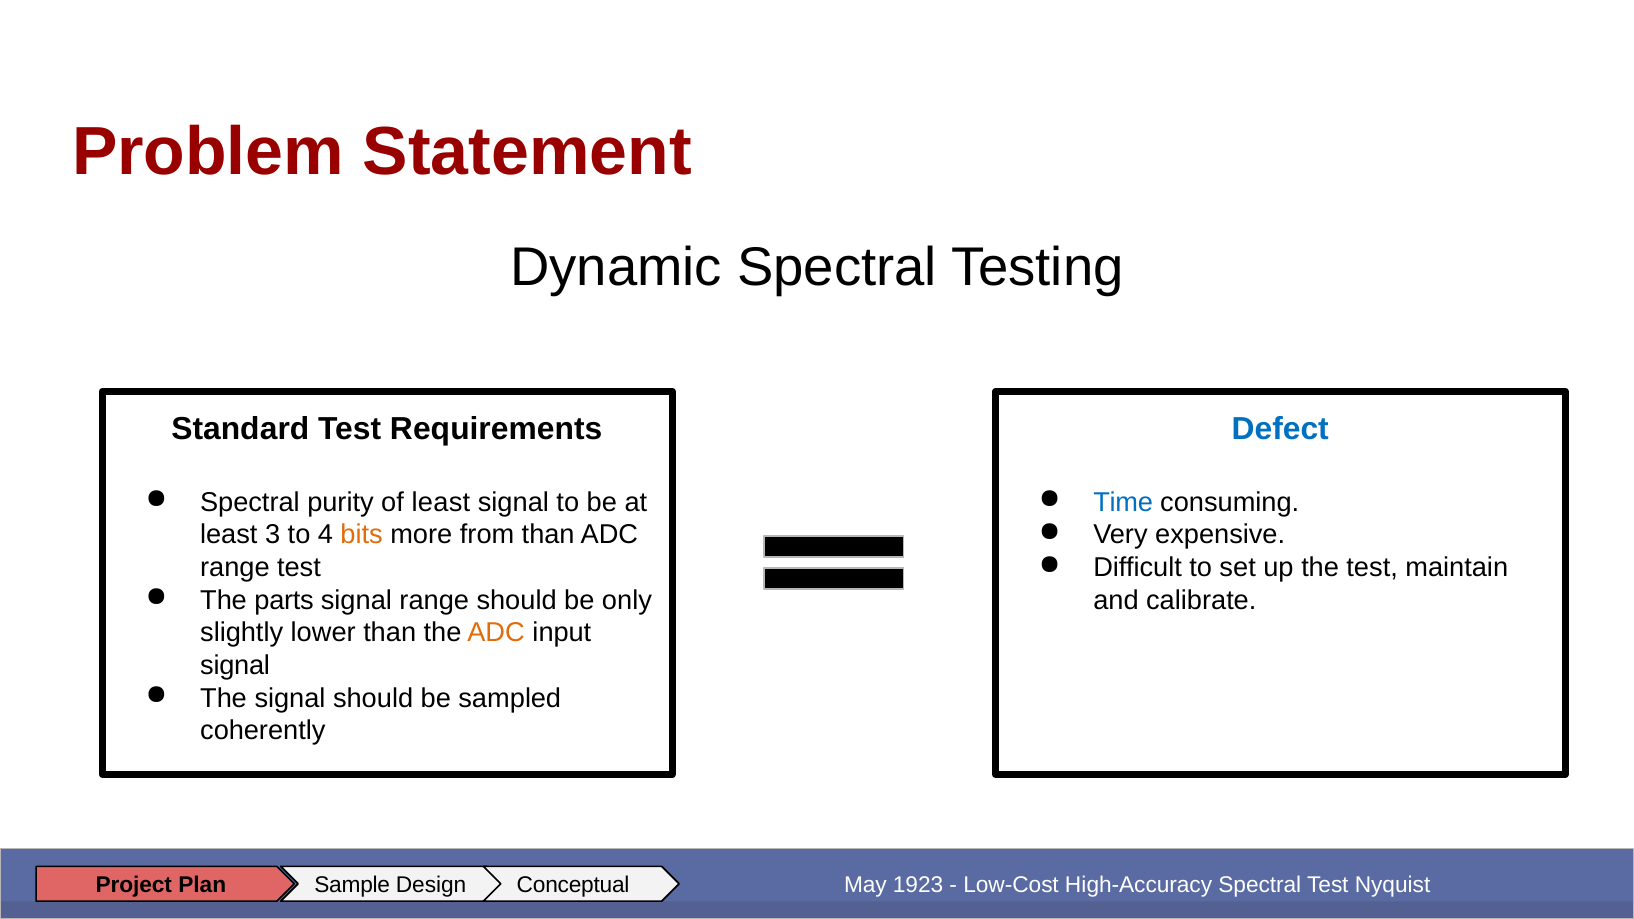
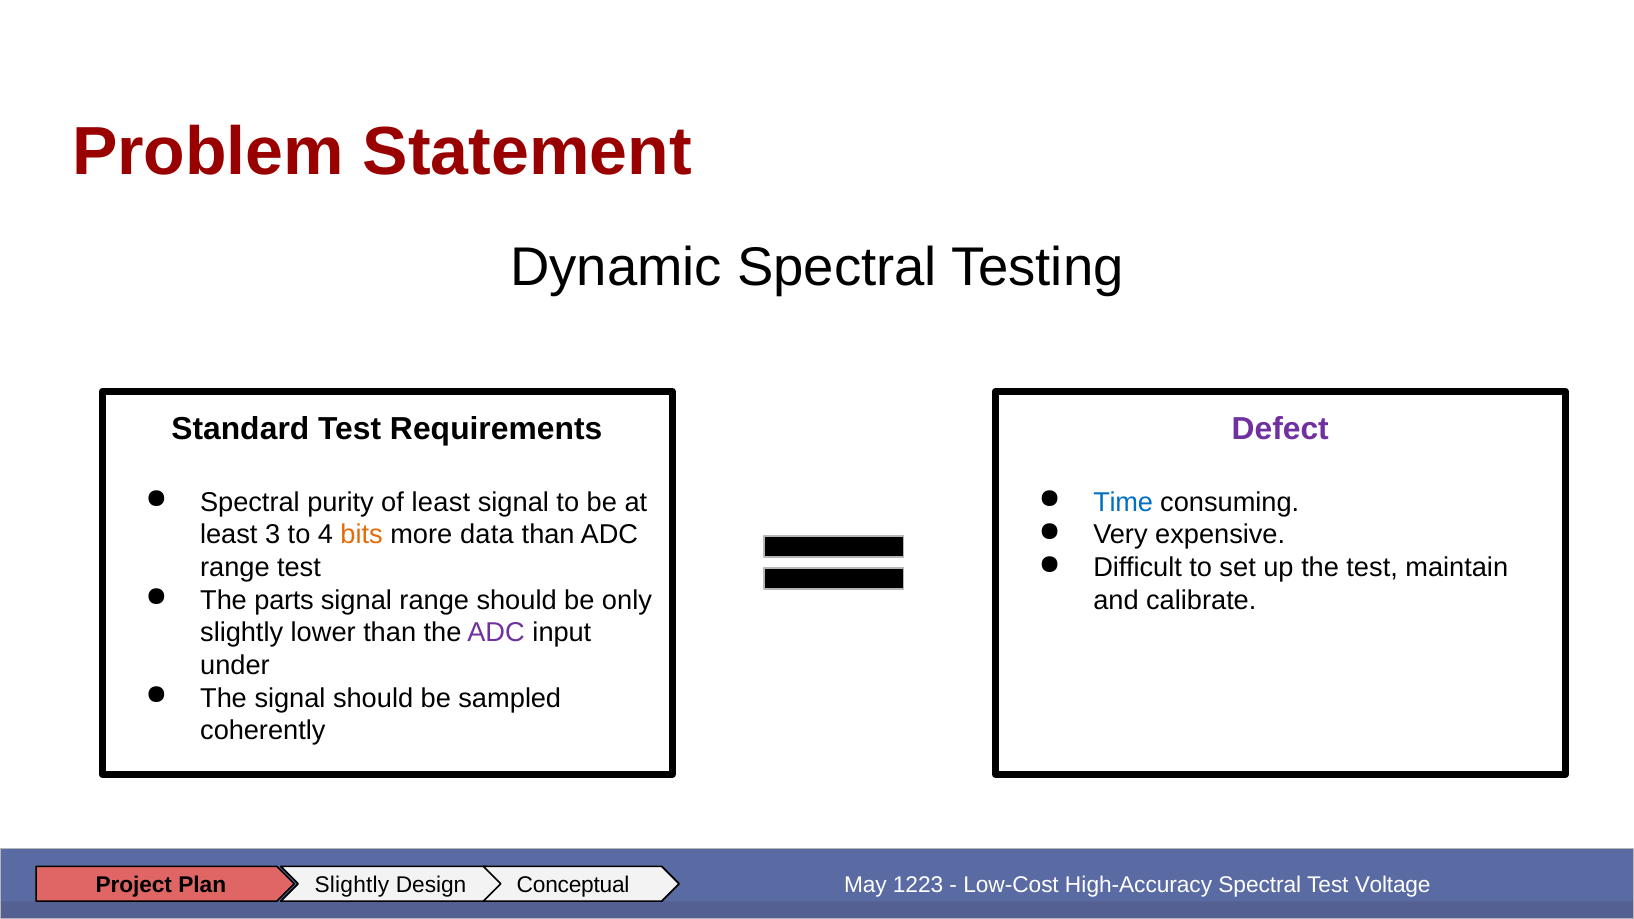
Defect colour: blue -> purple
from: from -> data
ADC at (496, 633) colour: orange -> purple
signal at (235, 666): signal -> under
Plan Sample: Sample -> Slightly
1923: 1923 -> 1223
Nyquist: Nyquist -> Voltage
